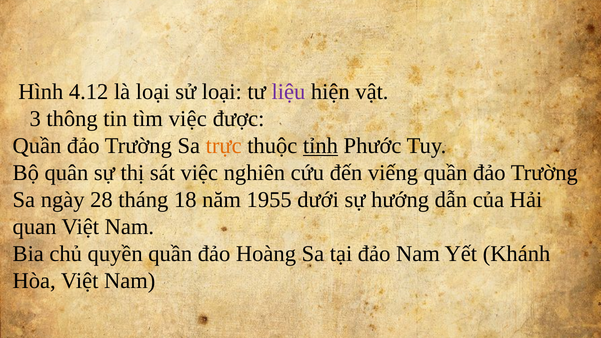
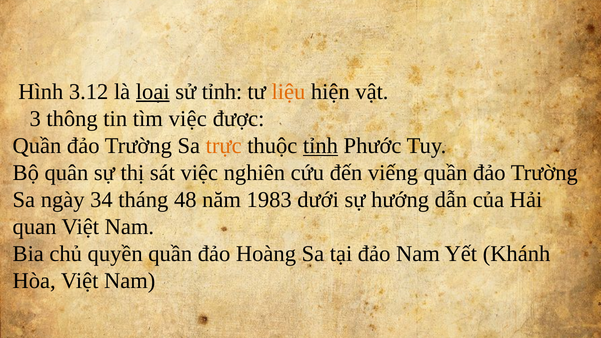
4.12: 4.12 -> 3.12
loại at (153, 92) underline: none -> present
sử loại: loại -> tỉnh
liệu colour: purple -> orange
28: 28 -> 34
18: 18 -> 48
1955: 1955 -> 1983
